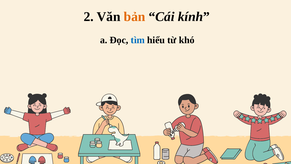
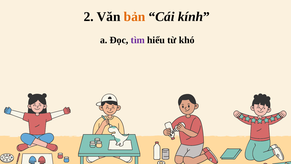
tìm colour: blue -> purple
